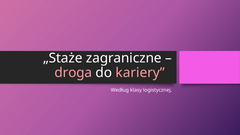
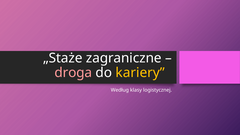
kariery colour: pink -> yellow
